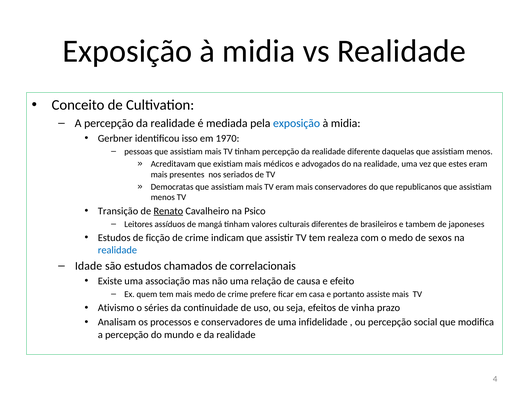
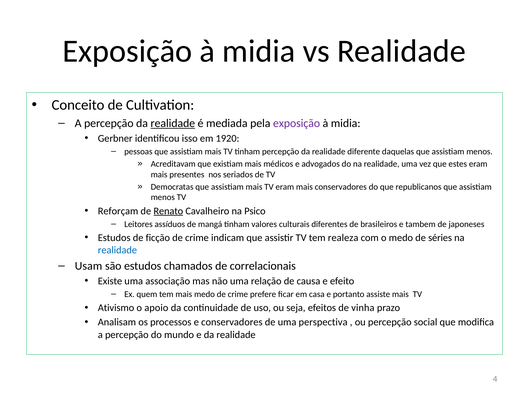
realidade at (173, 123) underline: none -> present
exposição at (297, 123) colour: blue -> purple
1970: 1970 -> 1920
Transição: Transição -> Reforçam
sexos: sexos -> séries
Idade: Idade -> Usam
séries: séries -> apoio
infidelidade: infidelidade -> perspectiva
